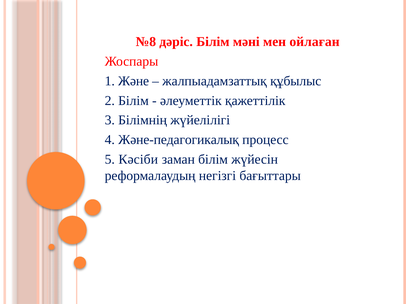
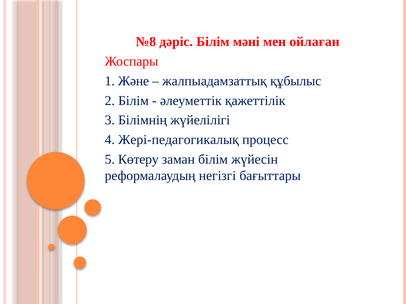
Және-педагогикалық: Және-педагогикалық -> Жері-педагогикалық
Кəсіби: Кəсіби -> Көтеру
